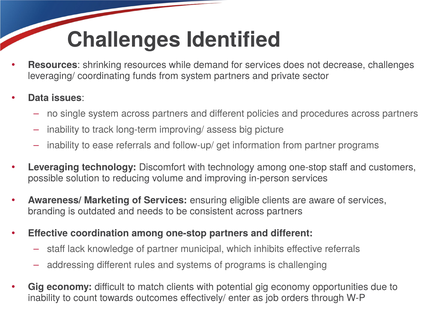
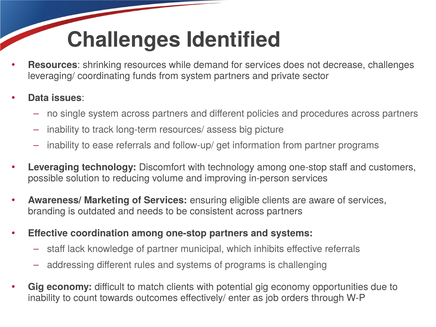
improving/: improving/ -> resources/
one-stop partners and different: different -> systems
